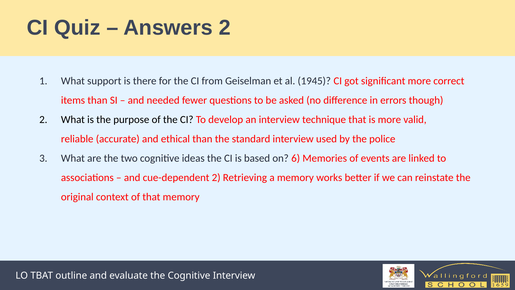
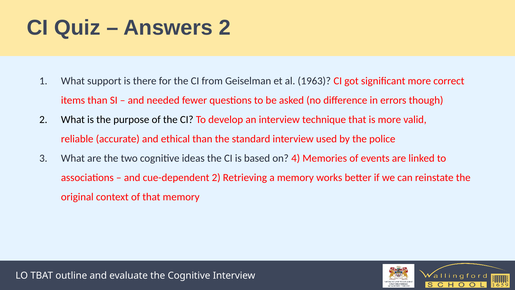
1945: 1945 -> 1963
6: 6 -> 4
